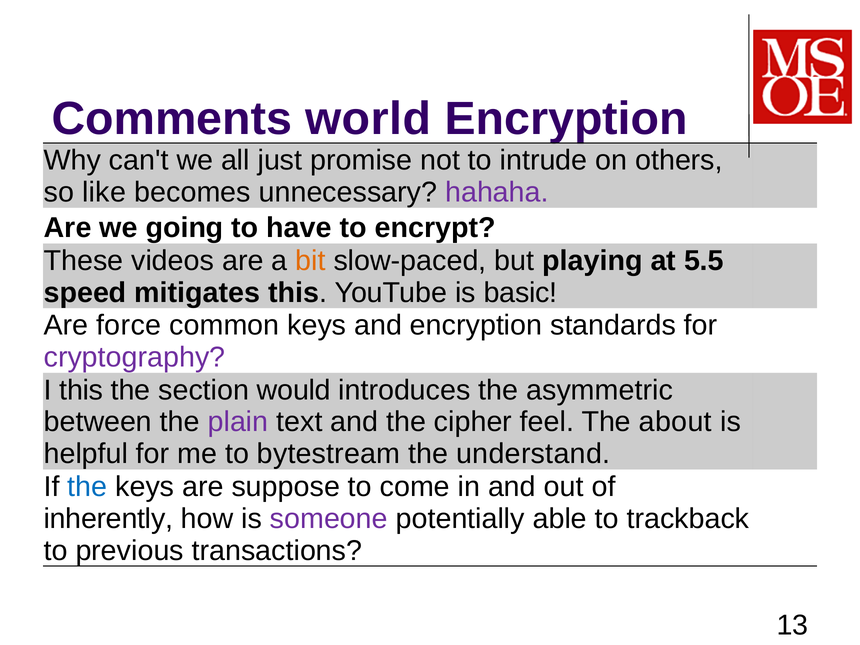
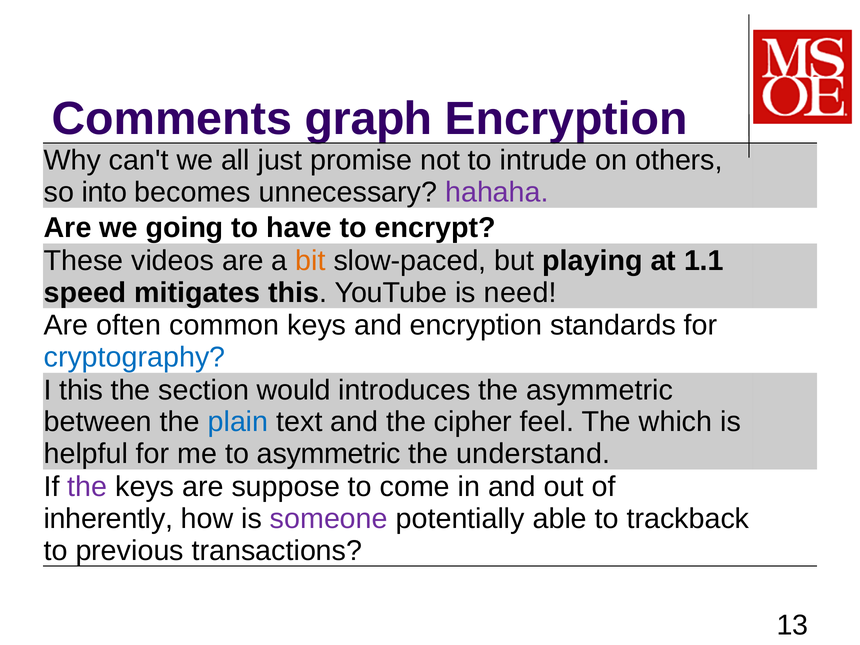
world: world -> graph
like: like -> into
5.5: 5.5 -> 1.1
basic: basic -> need
force: force -> often
cryptography colour: purple -> blue
plain colour: purple -> blue
about: about -> which
to bytestream: bytestream -> asymmetric
the at (87, 487) colour: blue -> purple
